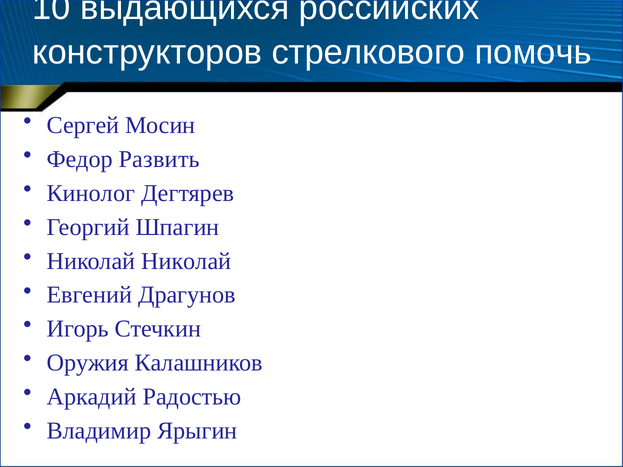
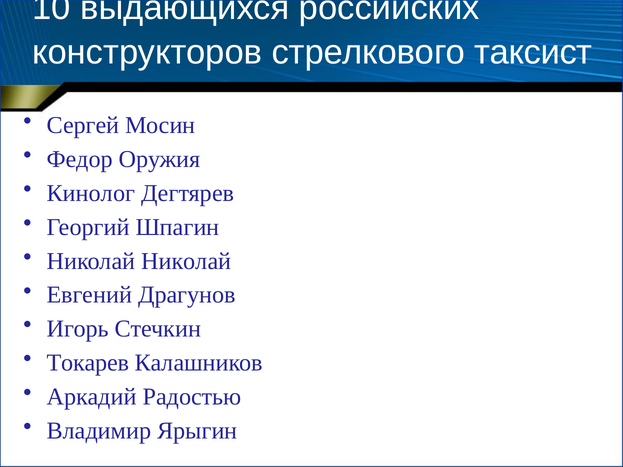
помочь: помочь -> таксист
Развить: Развить -> Оружия
Оружия: Оружия -> Токарев
